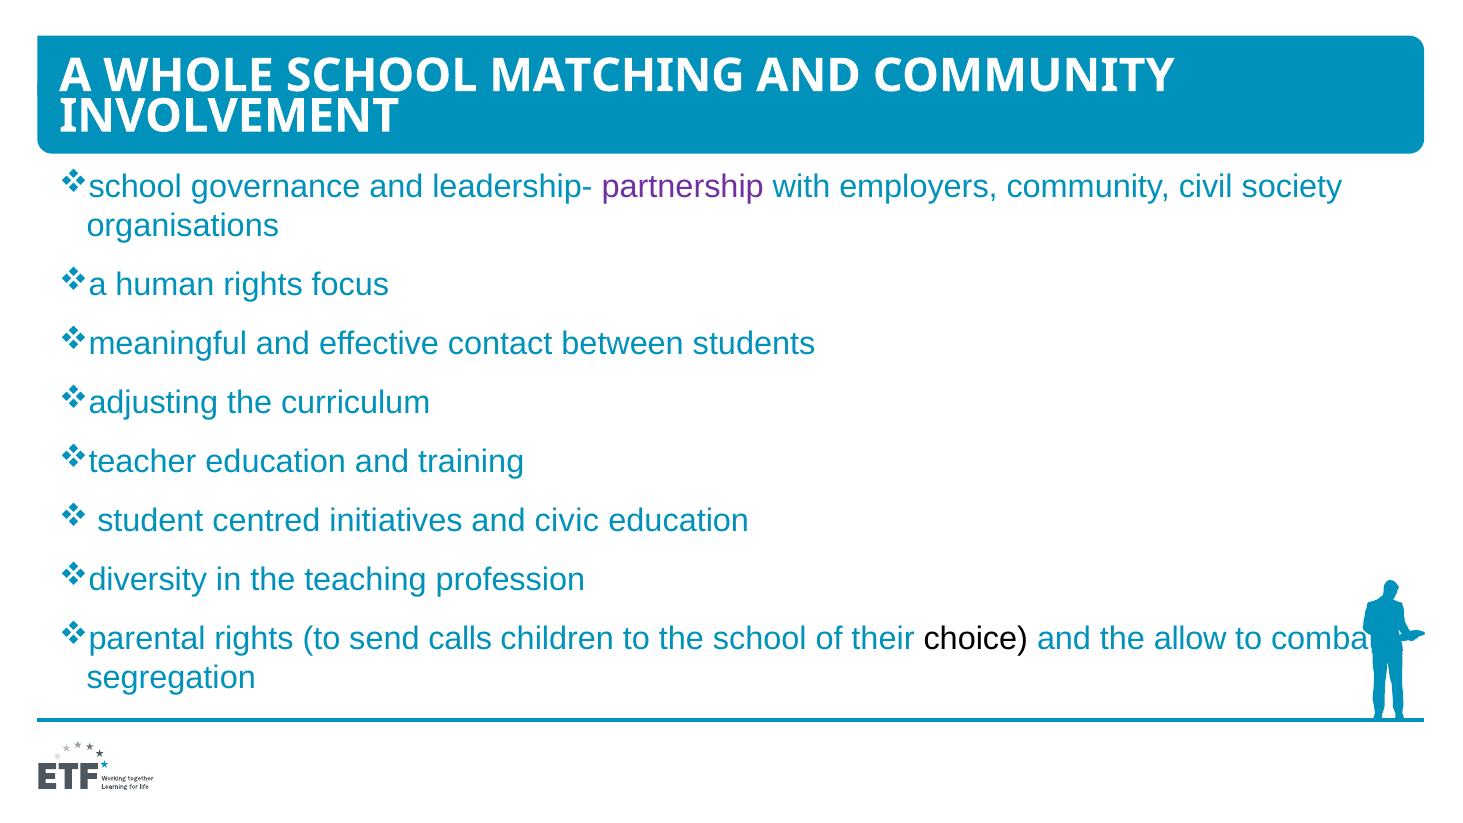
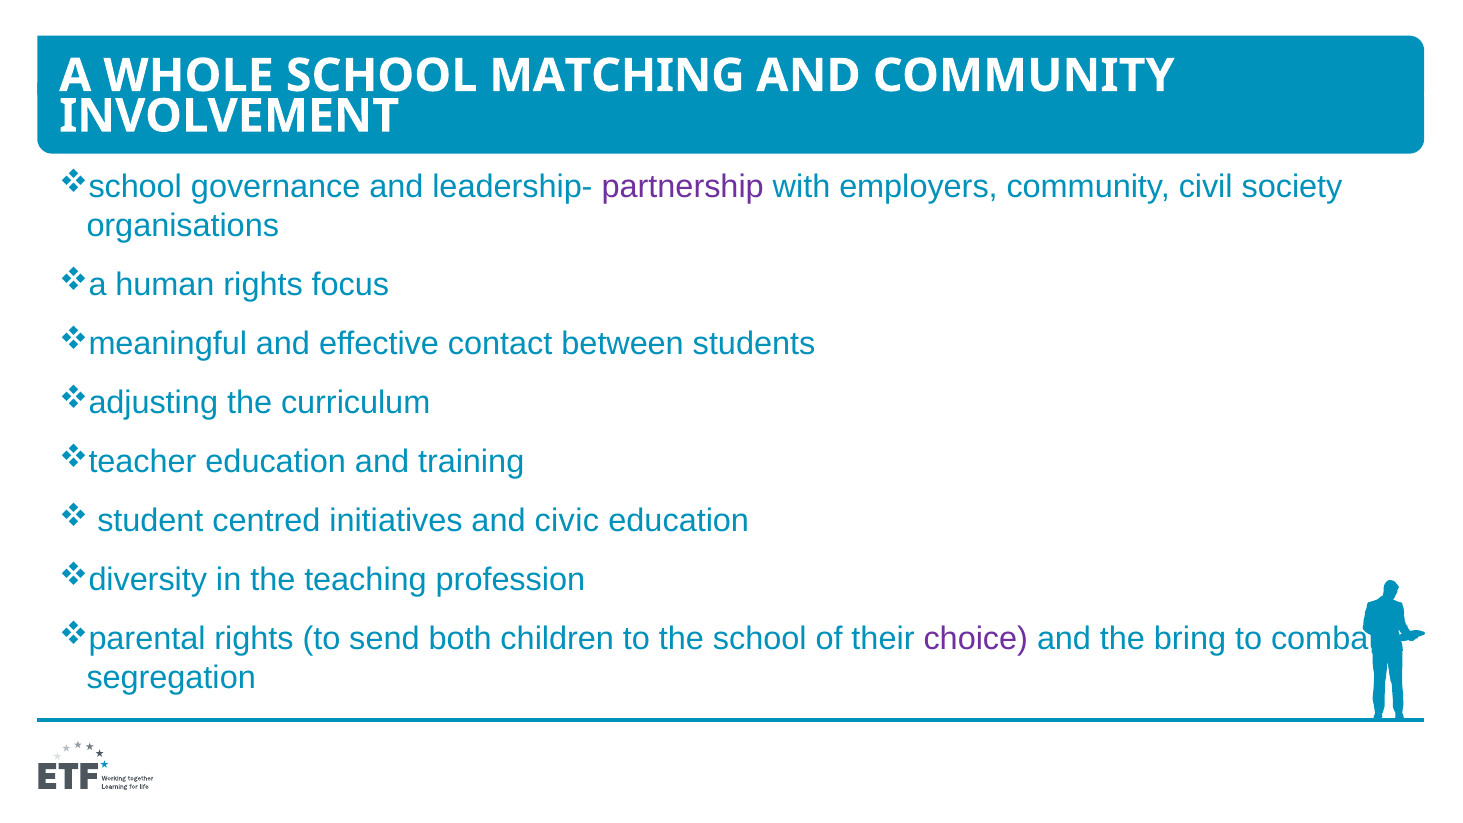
calls: calls -> both
choice colour: black -> purple
allow: allow -> bring
